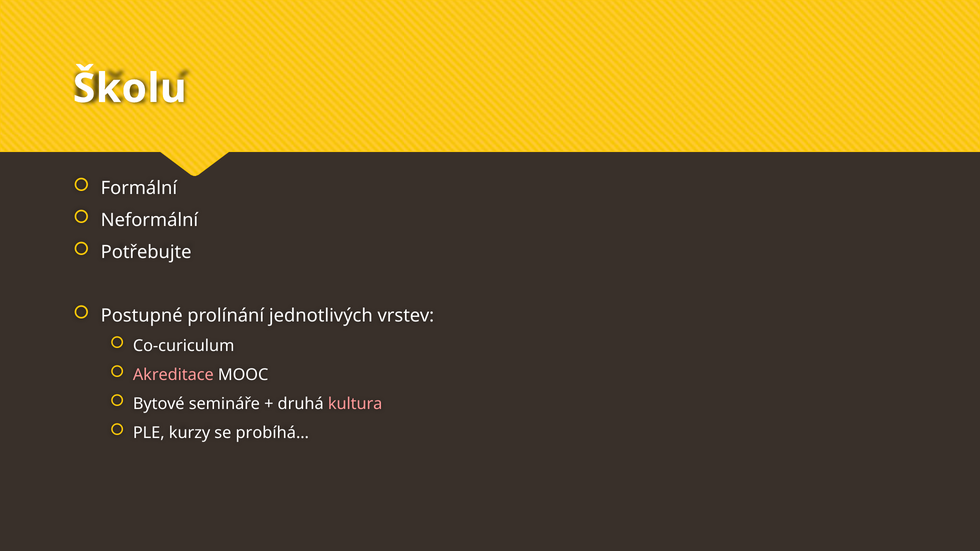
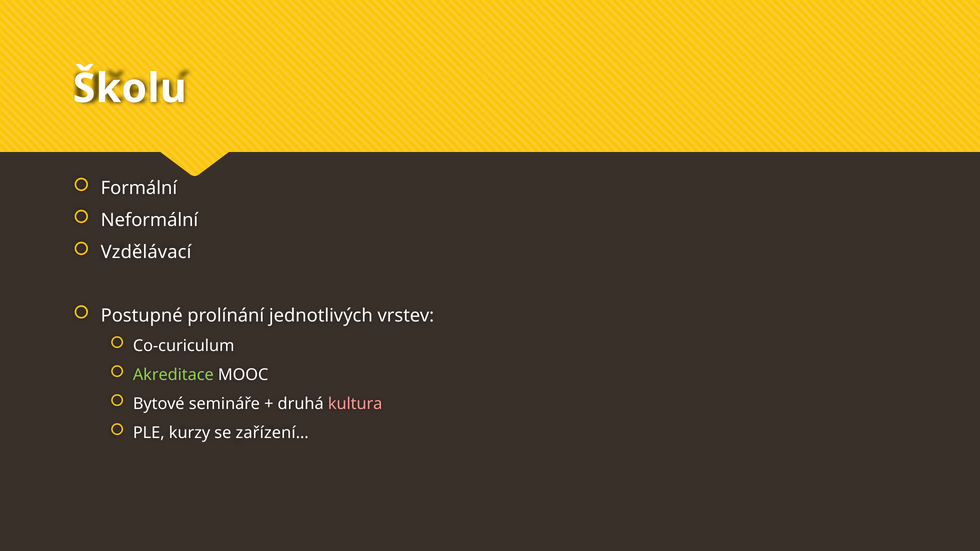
Potřebujte: Potřebujte -> Vzdělávací
Akreditace colour: pink -> light green
probíhá…: probíhá… -> zařízení…
